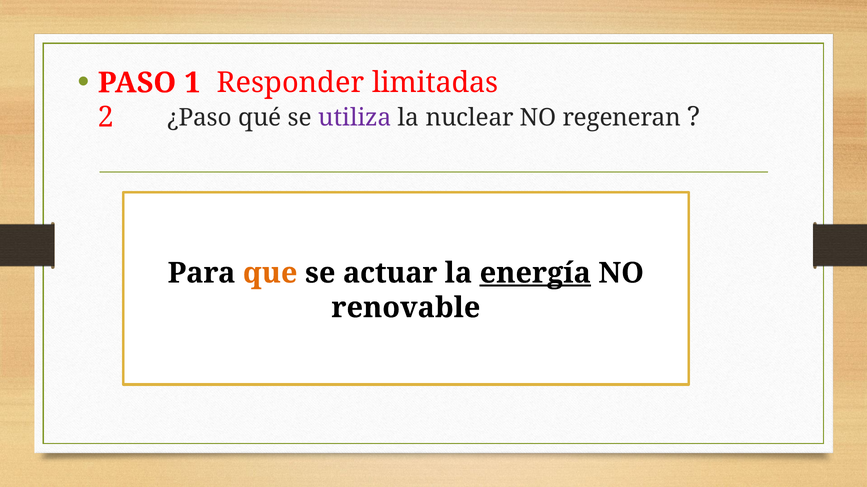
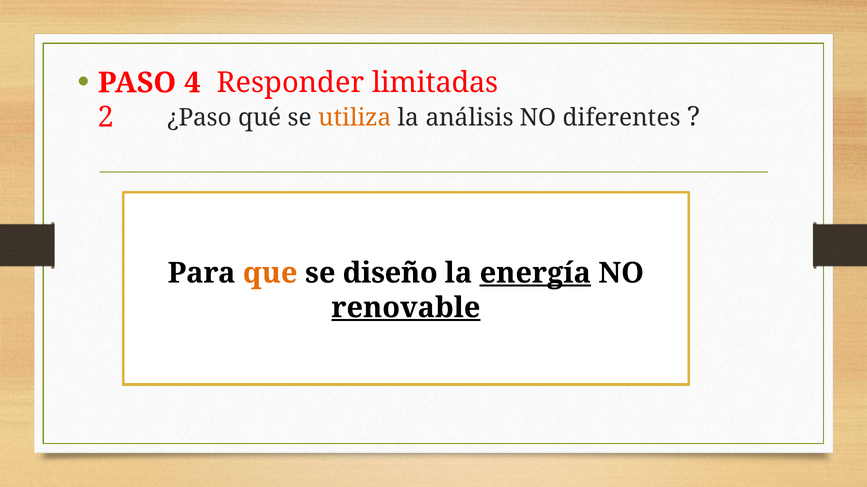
1: 1 -> 4
utiliza colour: purple -> orange
nuclear: nuclear -> análisis
regeneran: regeneran -> diferentes
actuar: actuar -> diseño
renovable underline: none -> present
